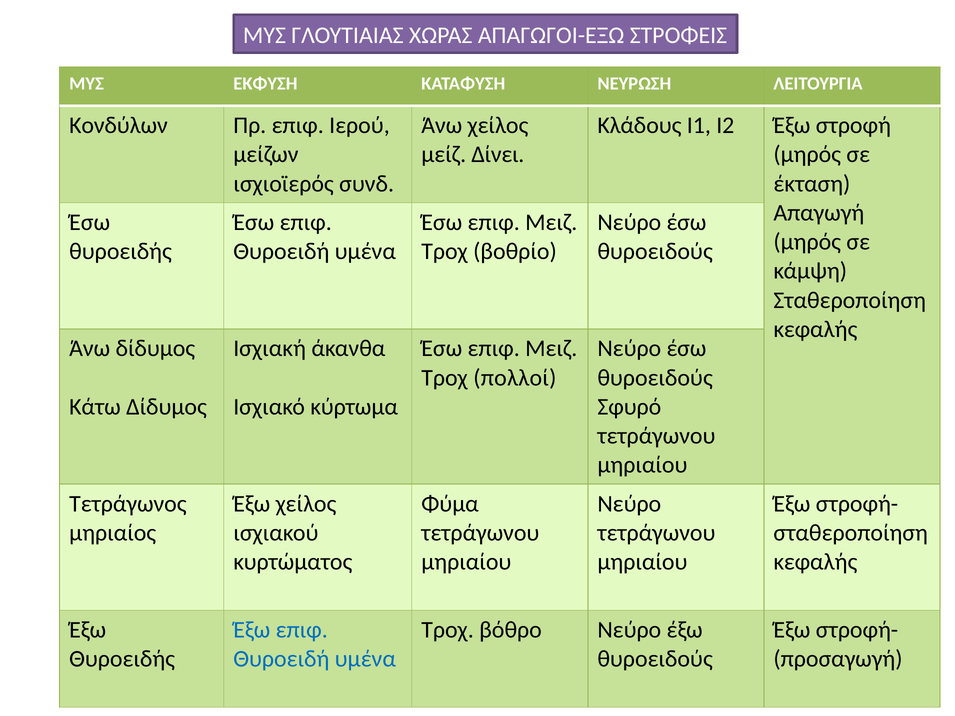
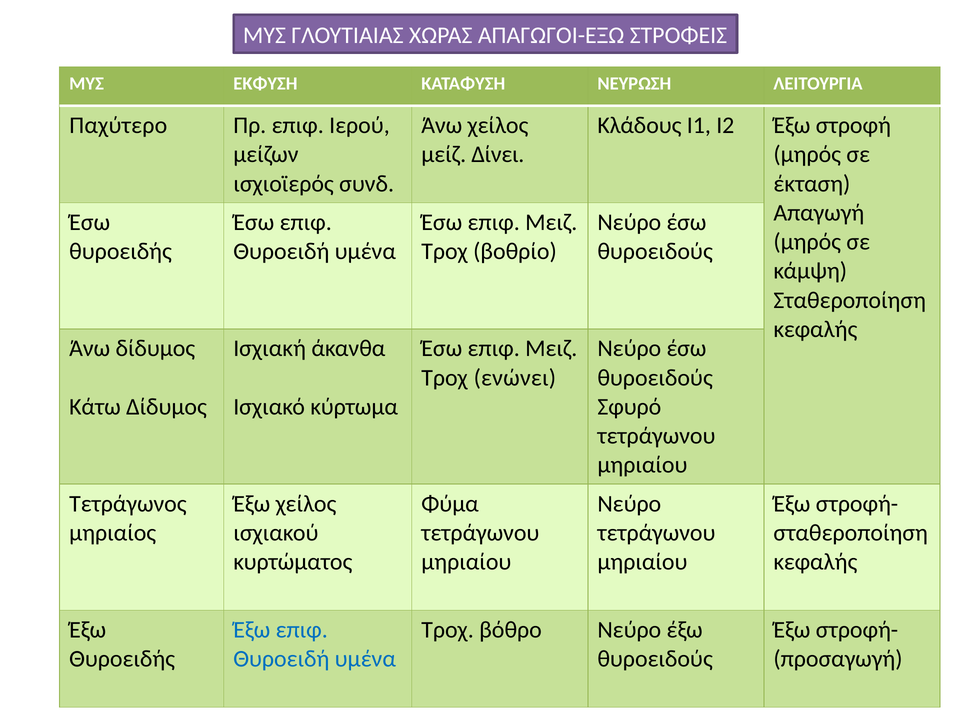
Κονδύλων: Κονδύλων -> Παχύτερο
πολλοί: πολλοί -> ενώνει
